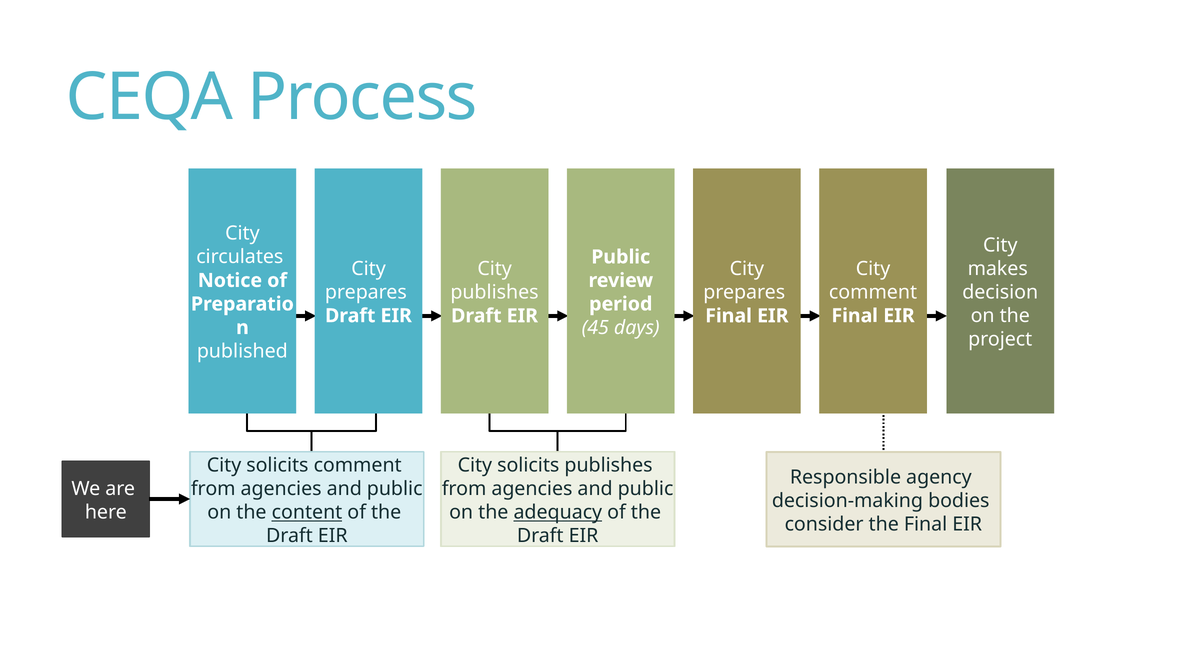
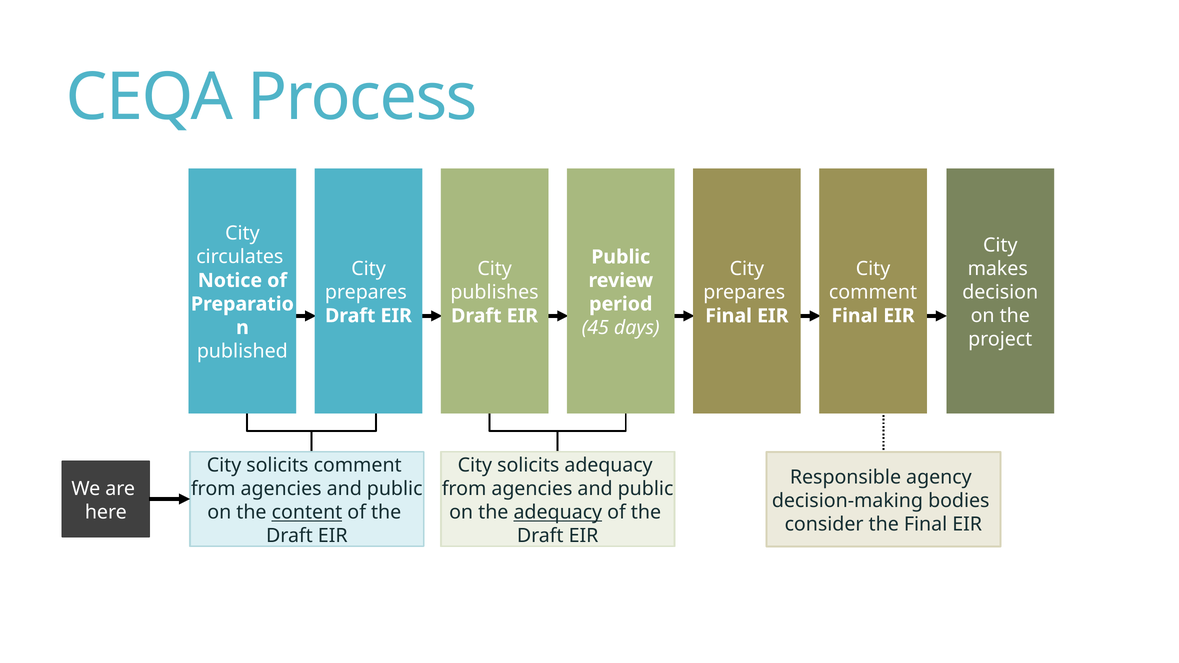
solicits publishes: publishes -> adequacy
